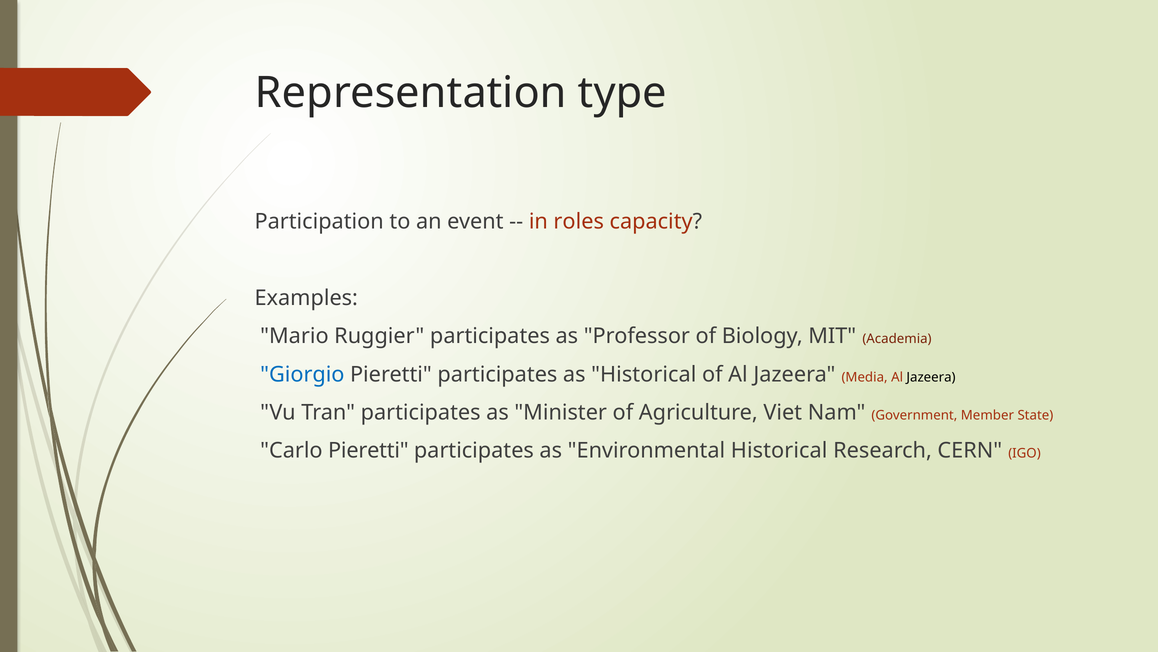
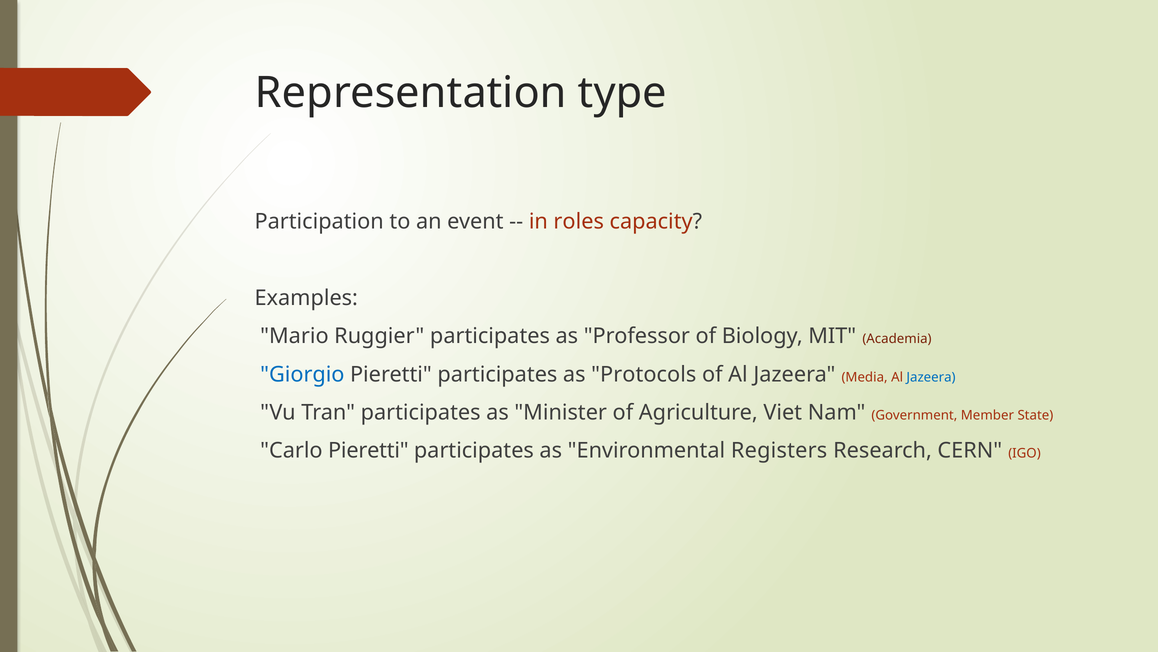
as Historical: Historical -> Protocols
Jazeera at (931, 377) colour: black -> blue
Environmental Historical: Historical -> Registers
